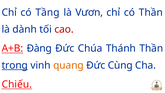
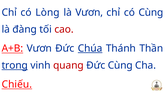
Tầng: Tầng -> Lòng
có Thần: Thần -> Cùng
dành: dành -> đàng
A+B Đàng: Đàng -> Vươn
Chúa underline: none -> present
quang colour: orange -> red
